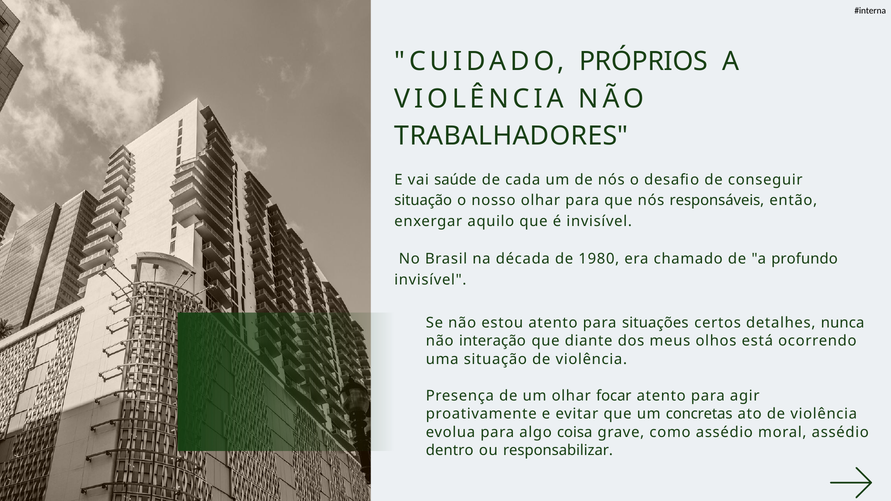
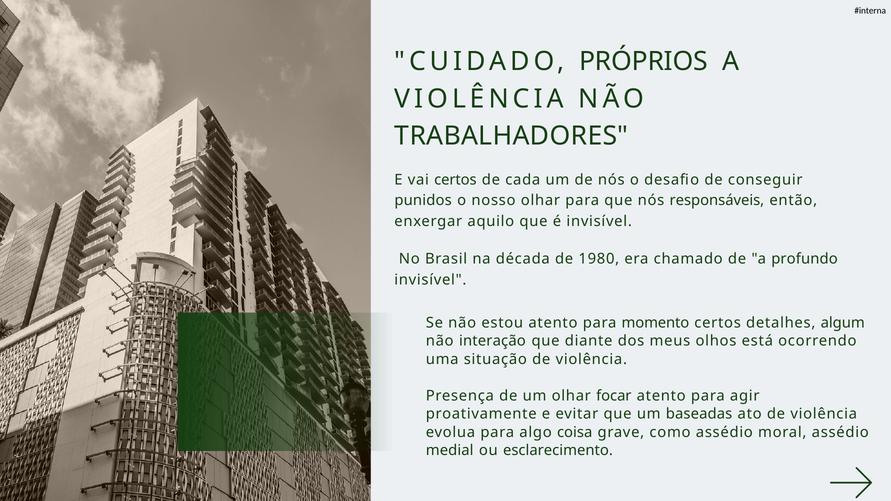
vai saúde: saúde -> certos
situação at (423, 201): situação -> punidos
situações: situações -> momento
nunca: nunca -> algum
concretas: concretas -> baseadas
dentro: dentro -> medial
responsabilizar: responsabilizar -> esclarecimento
